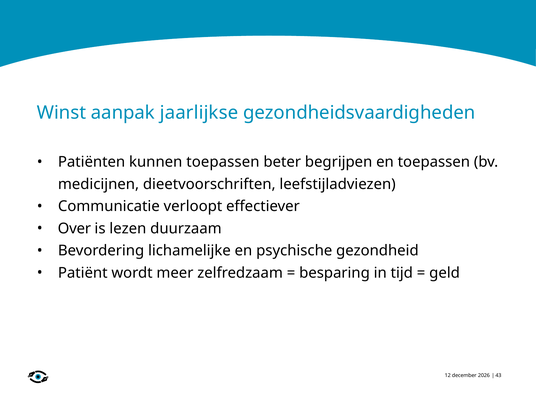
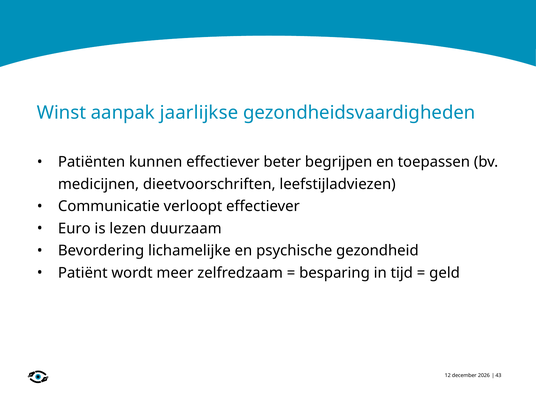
kunnen toepassen: toepassen -> effectiever
Over: Over -> Euro
